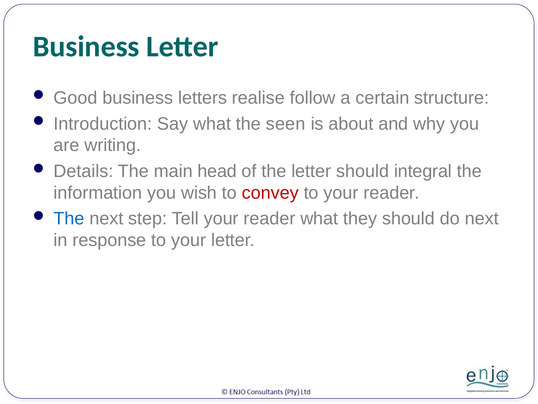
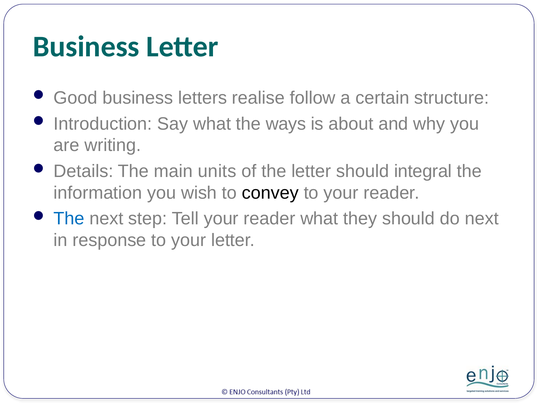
seen: seen -> ways
head: head -> units
convey colour: red -> black
